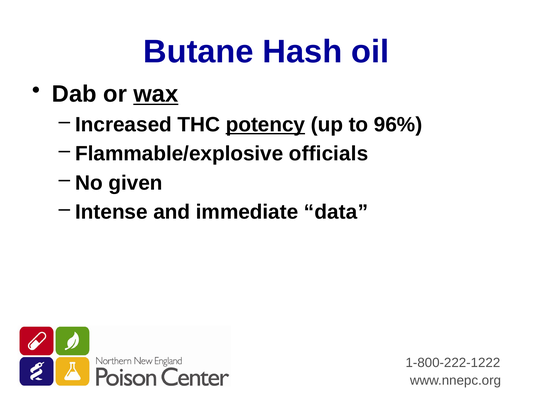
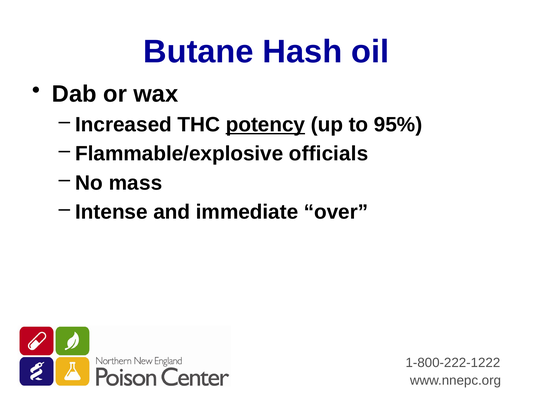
wax underline: present -> none
96%: 96% -> 95%
given: given -> mass
data: data -> over
